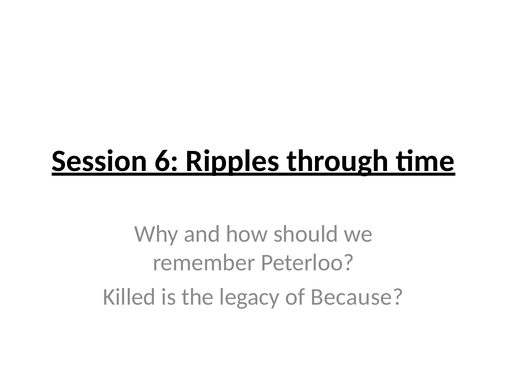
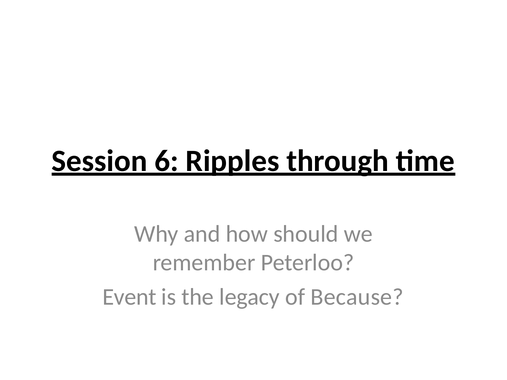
Killed: Killed -> Event
